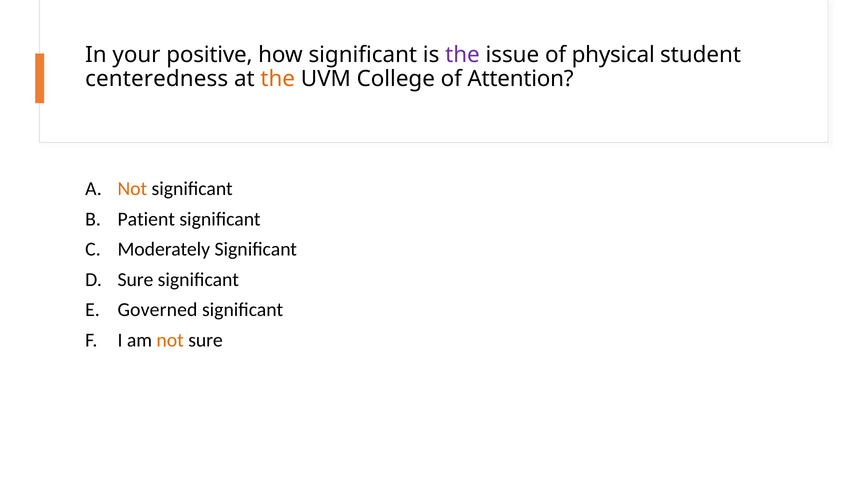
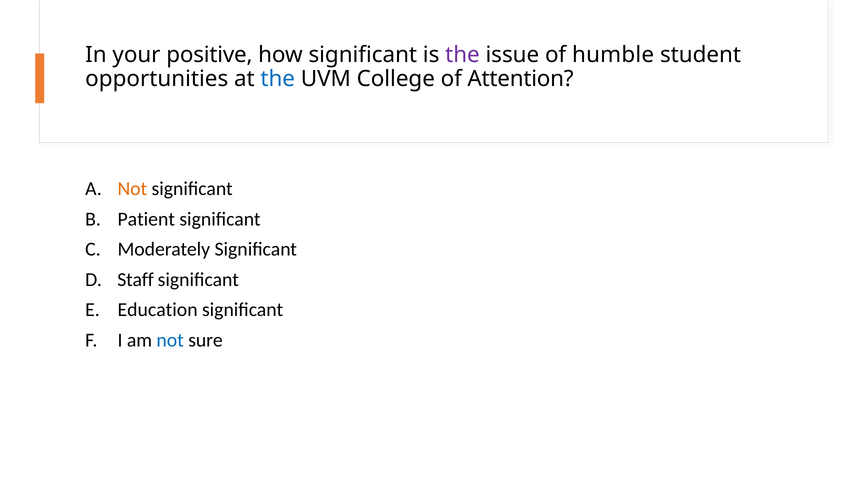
physical: physical -> humble
centeredness: centeredness -> opportunities
the at (278, 79) colour: orange -> blue
Sure at (135, 280): Sure -> Staff
Governed: Governed -> Education
not at (170, 340) colour: orange -> blue
